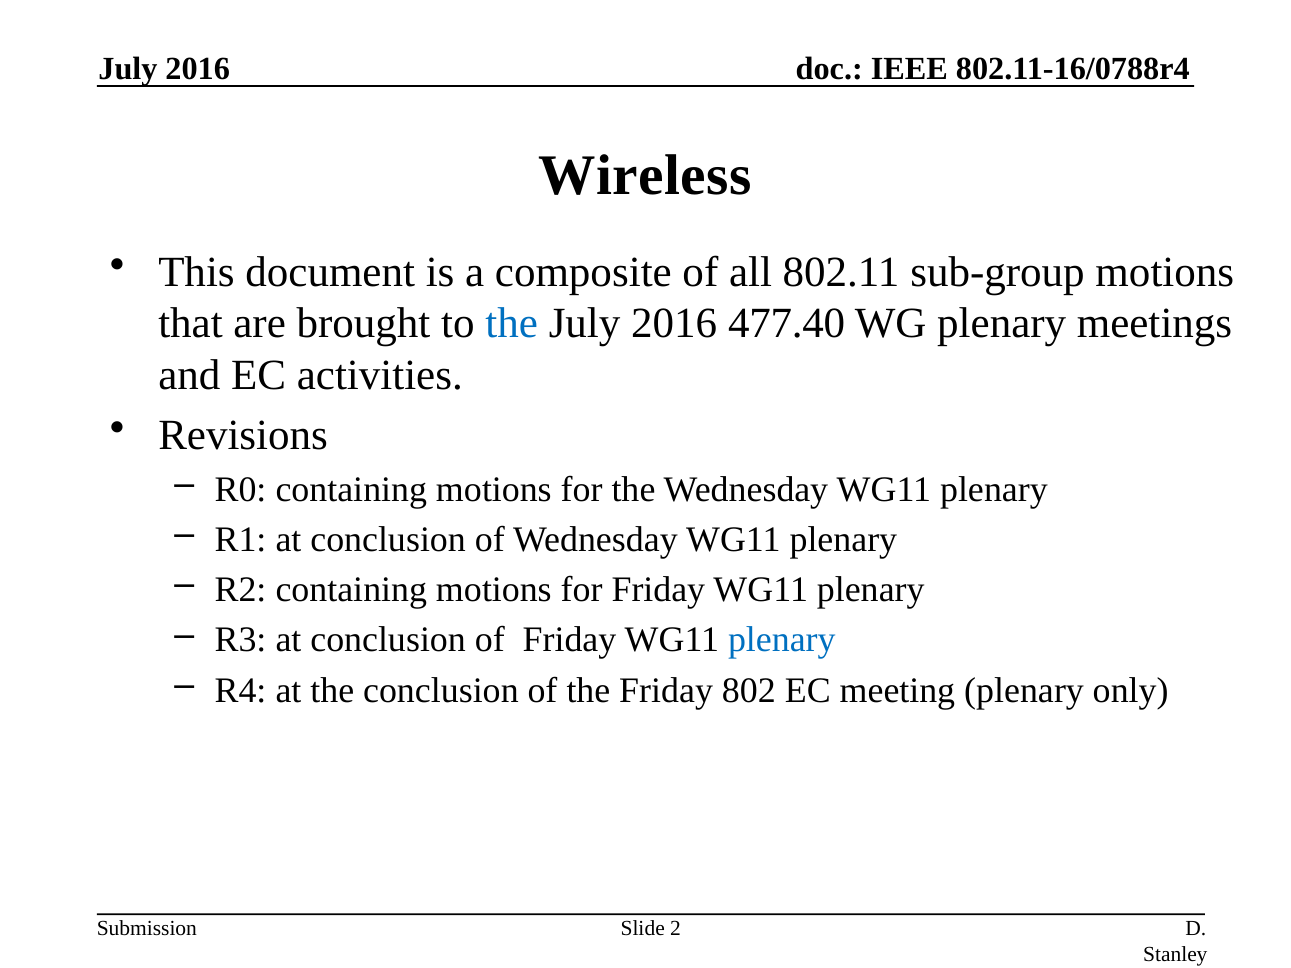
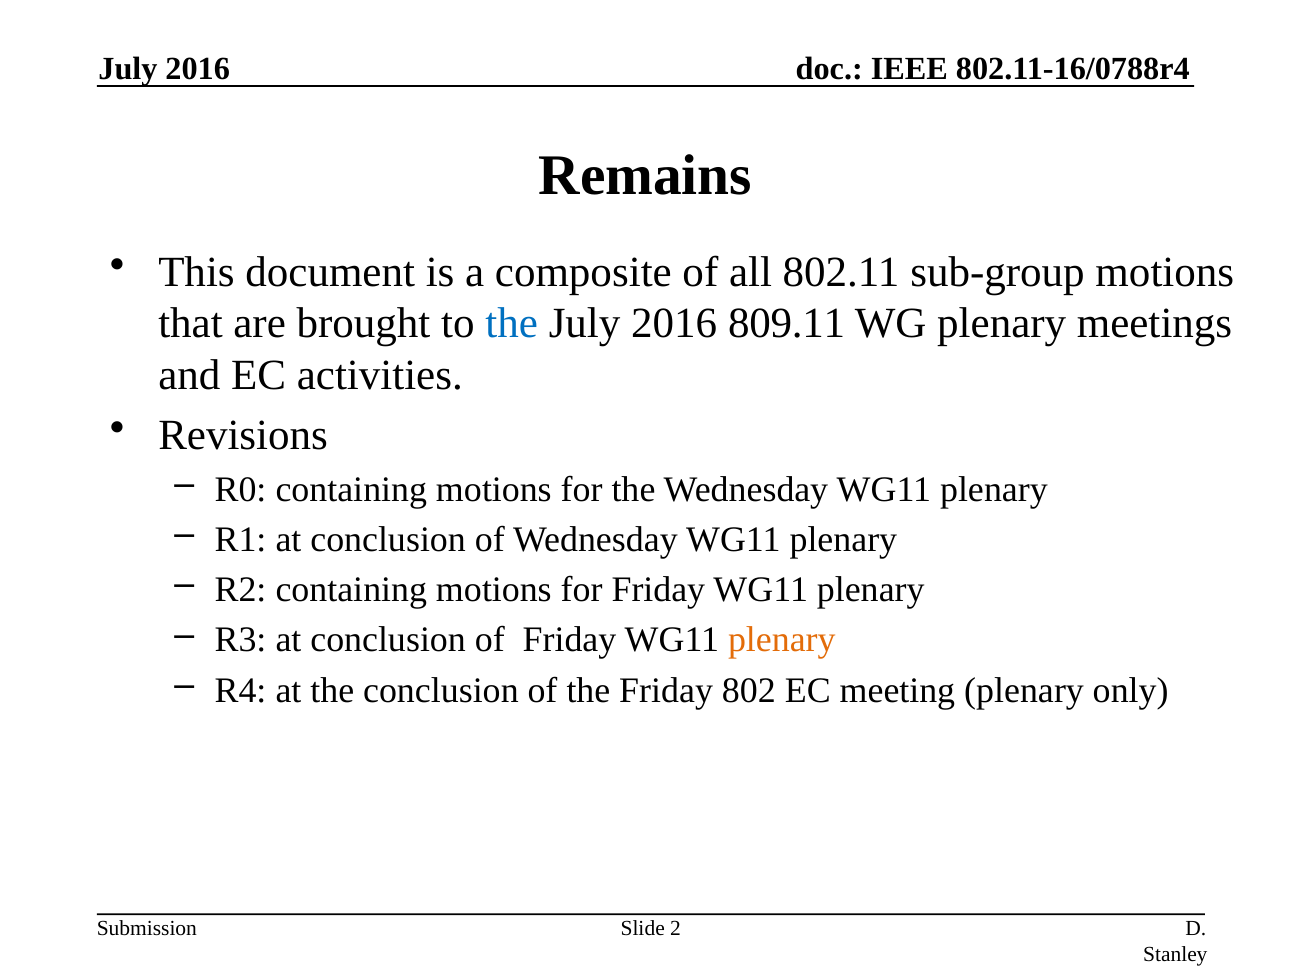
Wireless: Wireless -> Remains
477.40: 477.40 -> 809.11
plenary at (782, 640) colour: blue -> orange
